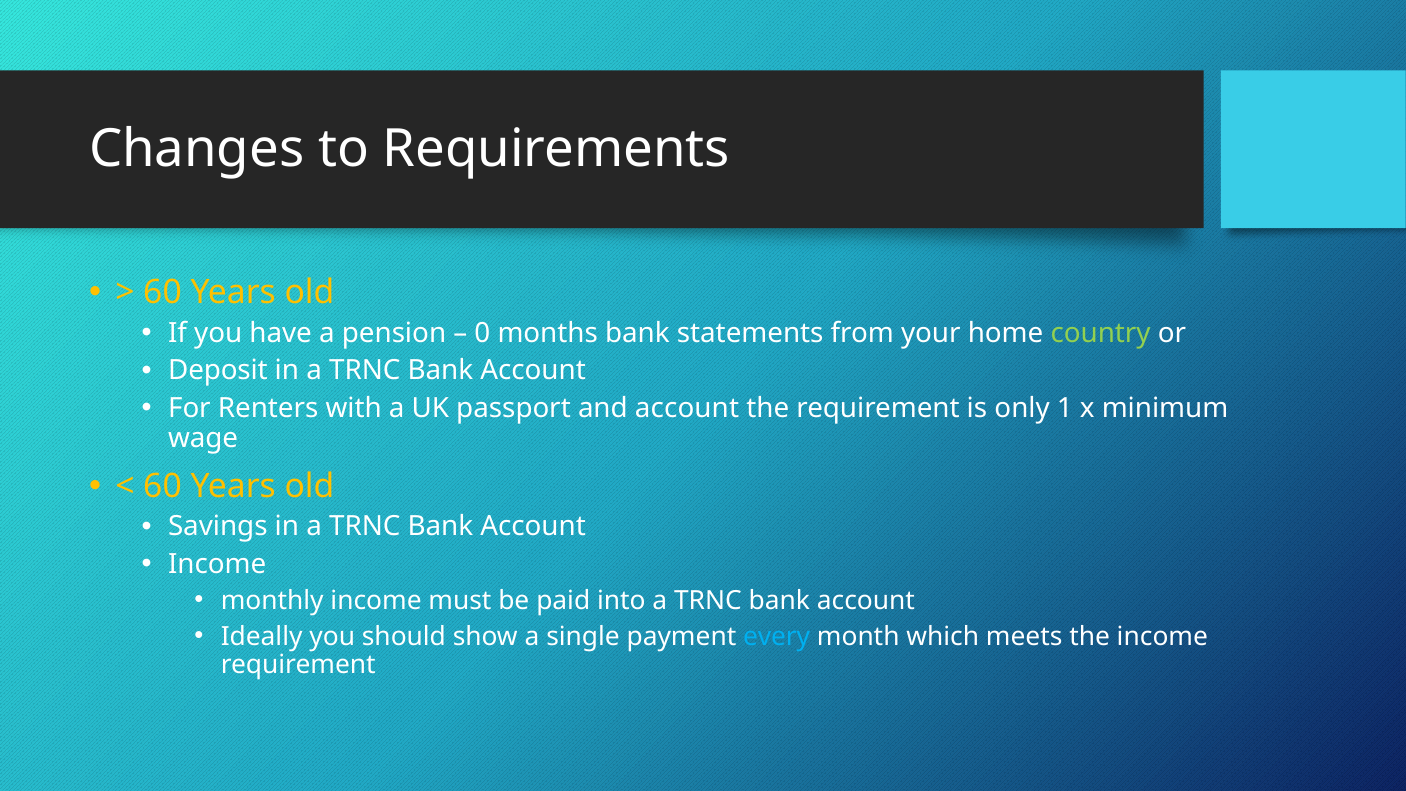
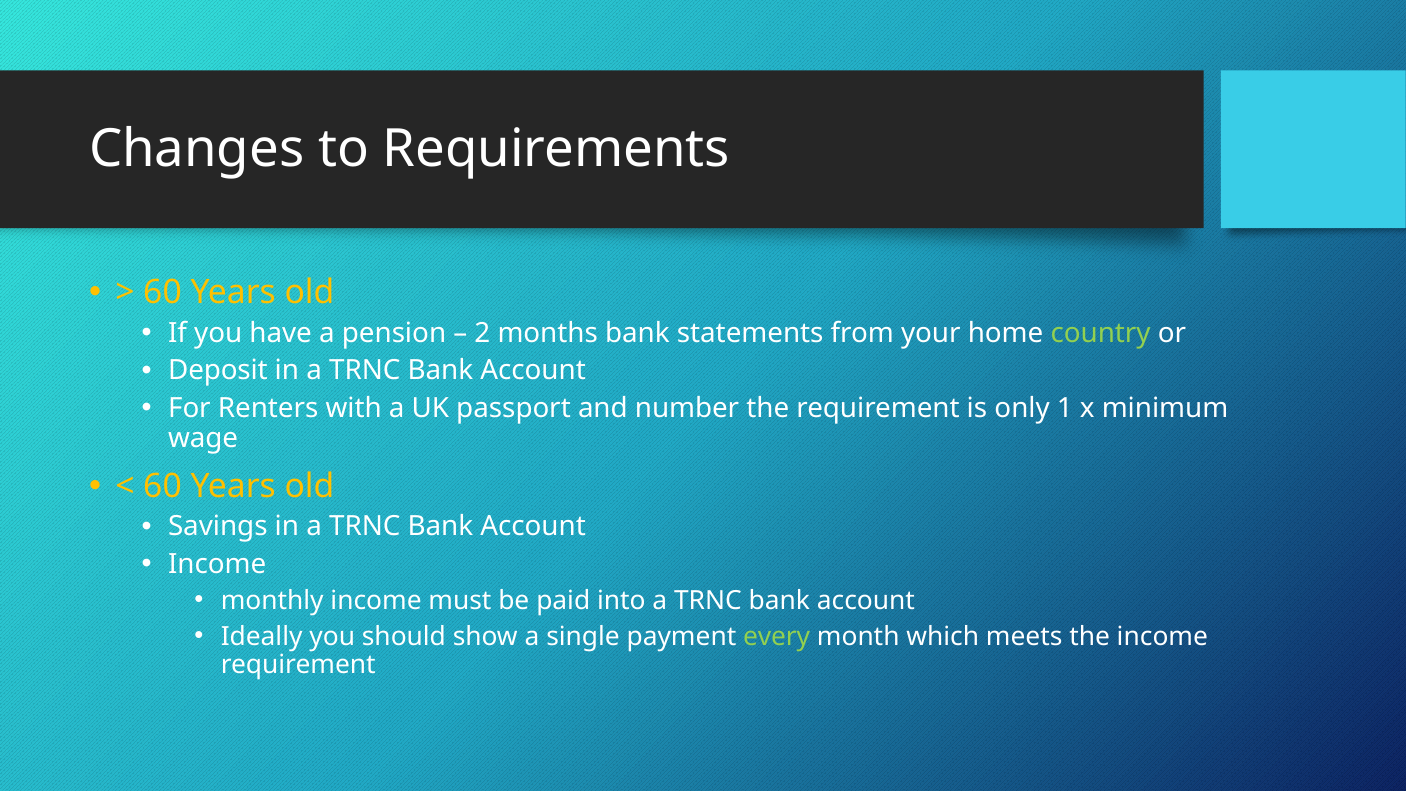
0: 0 -> 2
and account: account -> number
every colour: light blue -> light green
